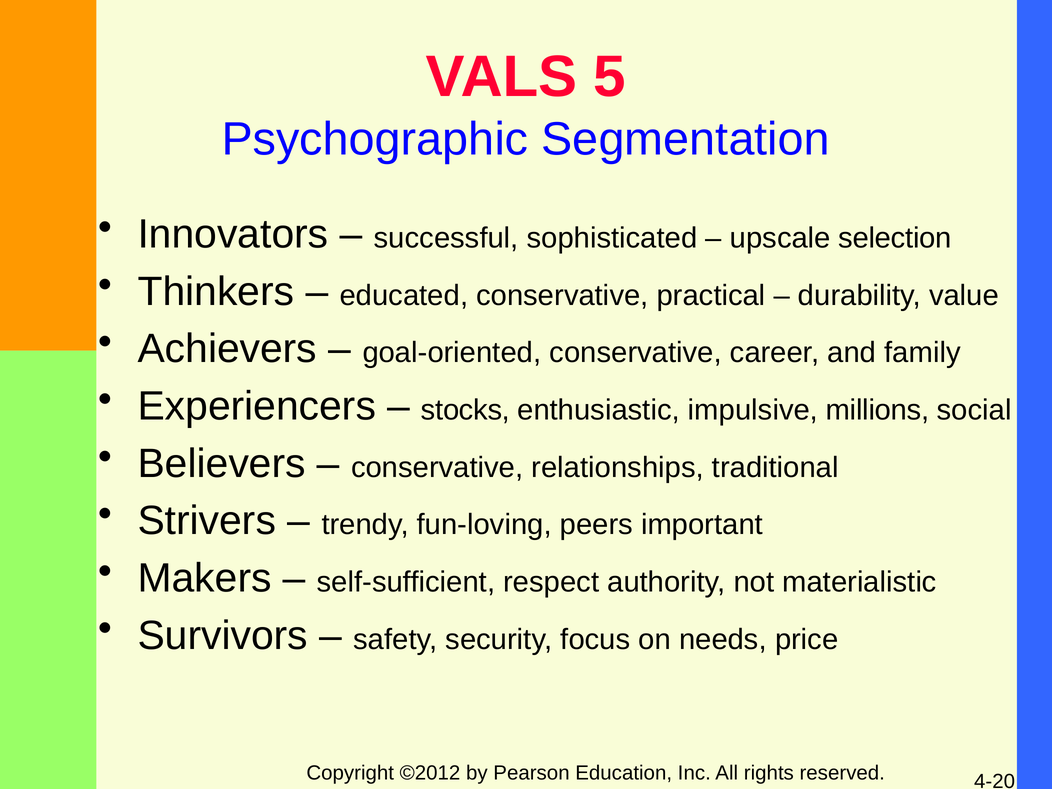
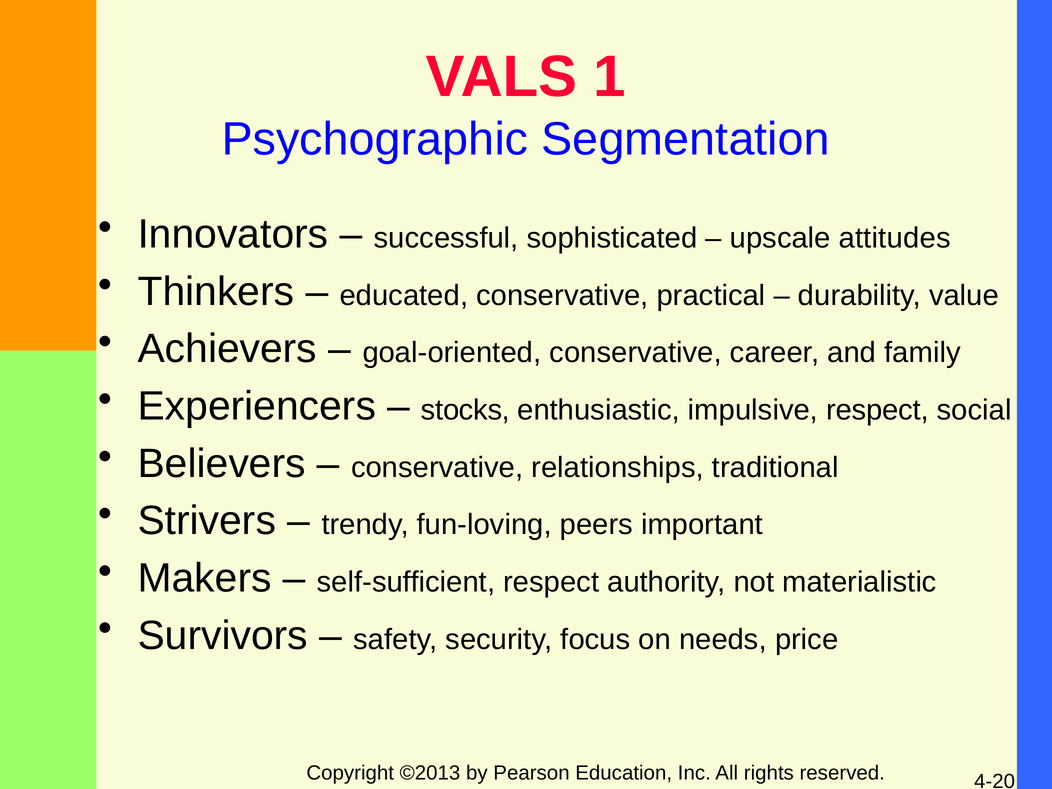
5: 5 -> 1
selection: selection -> attitudes
impulsive millions: millions -> respect
©2012: ©2012 -> ©2013
